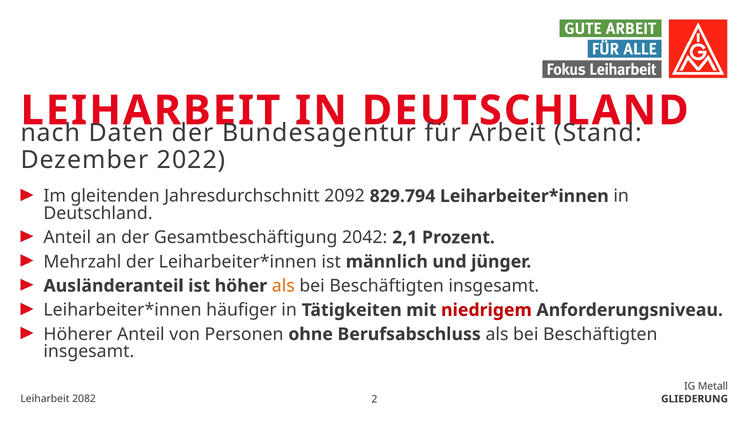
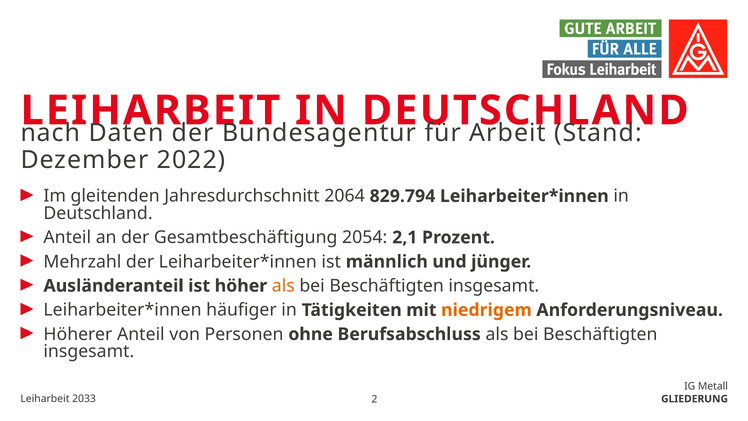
2092: 2092 -> 2064
2042: 2042 -> 2054
niedrigem colour: red -> orange
2082: 2082 -> 2033
